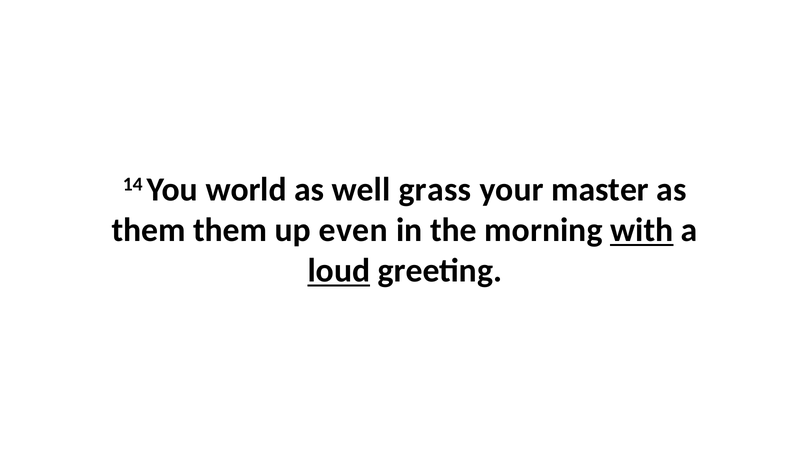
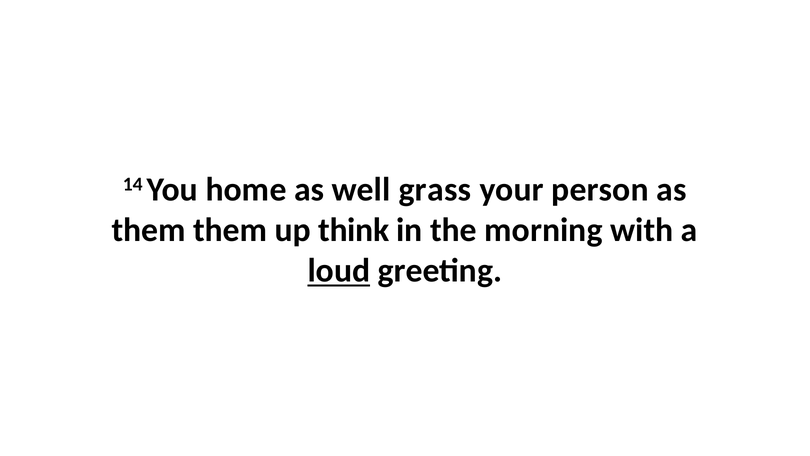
world: world -> home
master: master -> person
even: even -> think
with underline: present -> none
